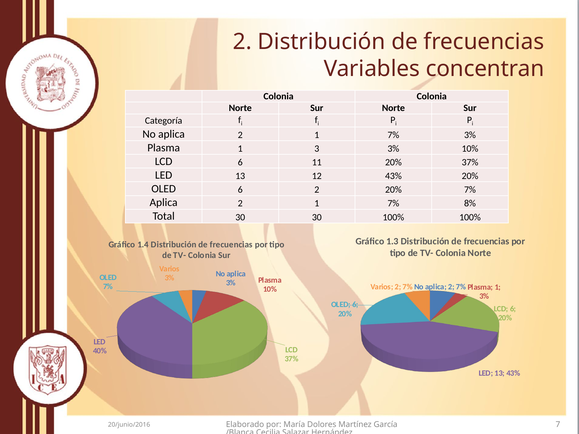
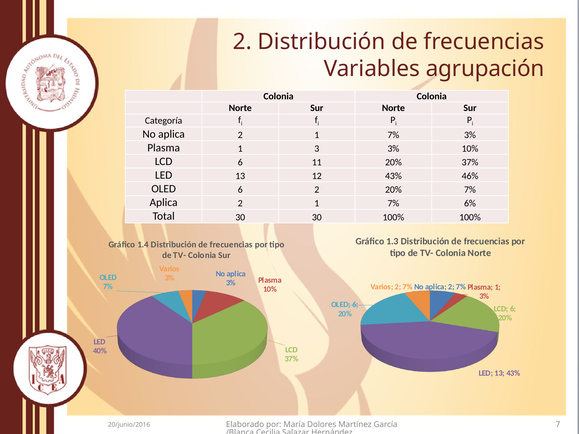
concentran: concentran -> agrupación
43% 20%: 20% -> 46%
8%: 8% -> 6%
